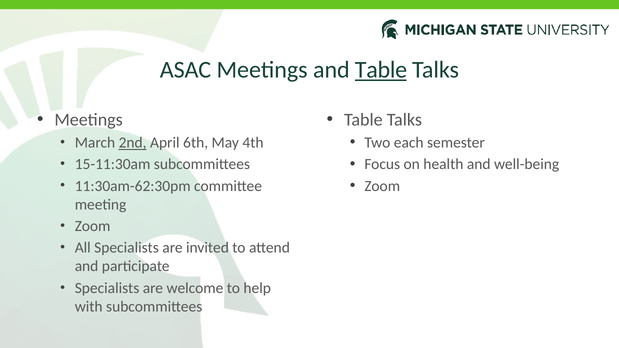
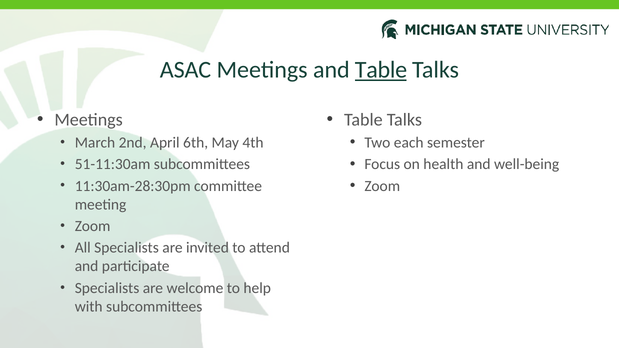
2nd underline: present -> none
15-11:30am: 15-11:30am -> 51-11:30am
11:30am-62:30pm: 11:30am-62:30pm -> 11:30am-28:30pm
